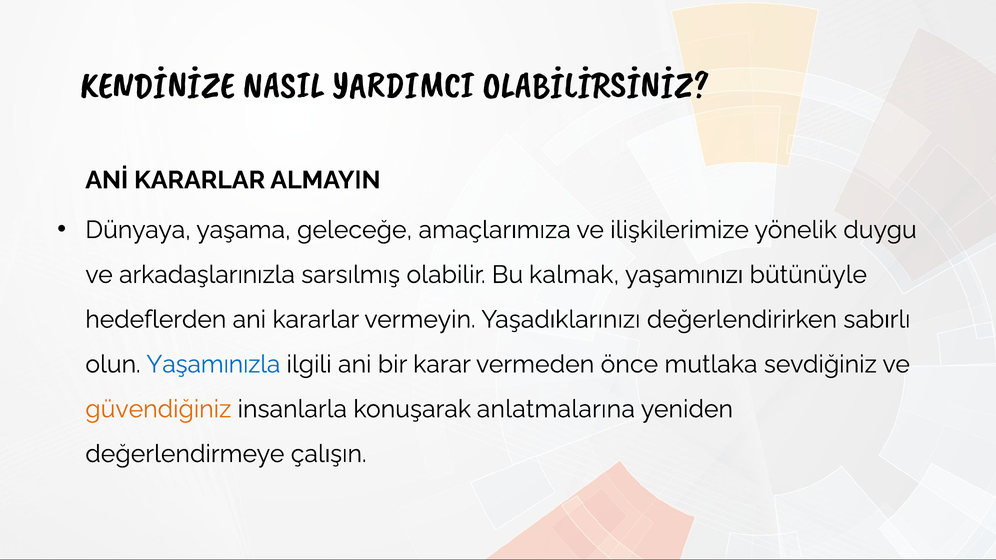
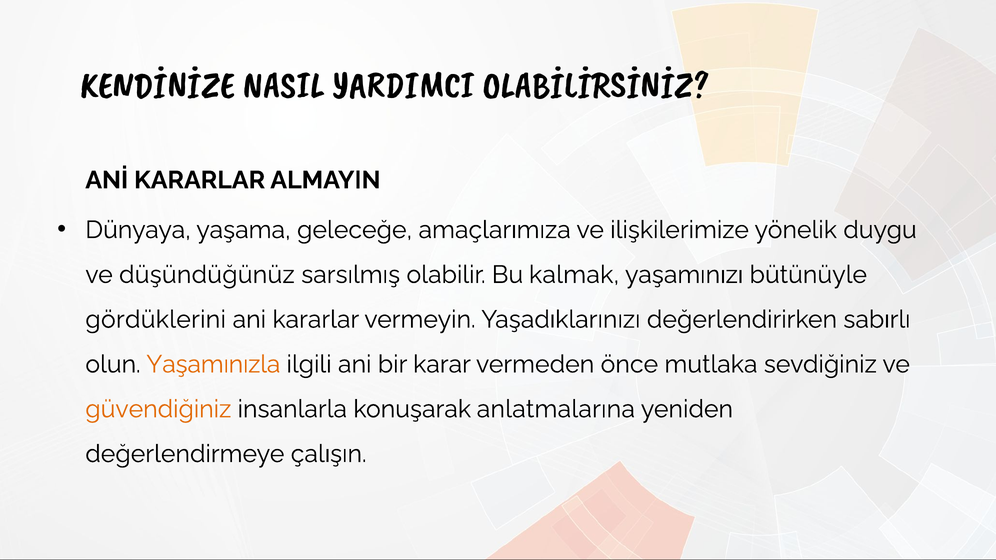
arkadaşlarınızla: arkadaşlarınızla -> düşündüğünüz
hedeflerden: hedeflerden -> gördüklerini
Yaşamınızla colour: blue -> orange
